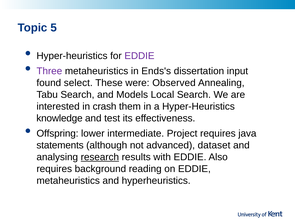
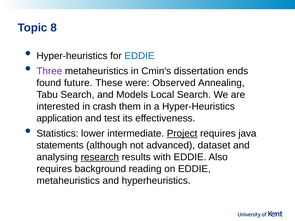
5: 5 -> 8
EDDIE at (139, 56) colour: purple -> blue
Ends's: Ends's -> Cmin's
input: input -> ends
select: select -> future
knowledge: knowledge -> application
Offspring: Offspring -> Statistics
Project underline: none -> present
